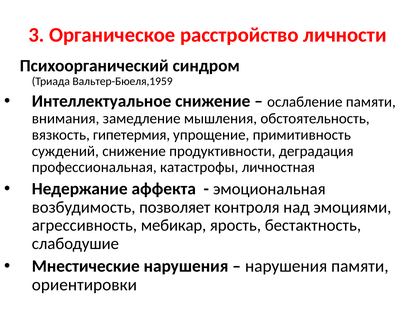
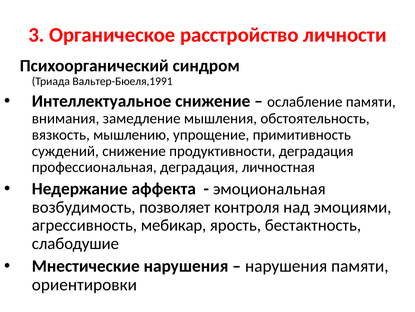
Вальтер-Бюеля,1959: Вальтер-Бюеля,1959 -> Вальтер-Бюеля,1991
гипетермия: гипетермия -> мышлению
профессиональная катастрофы: катастрофы -> деградация
